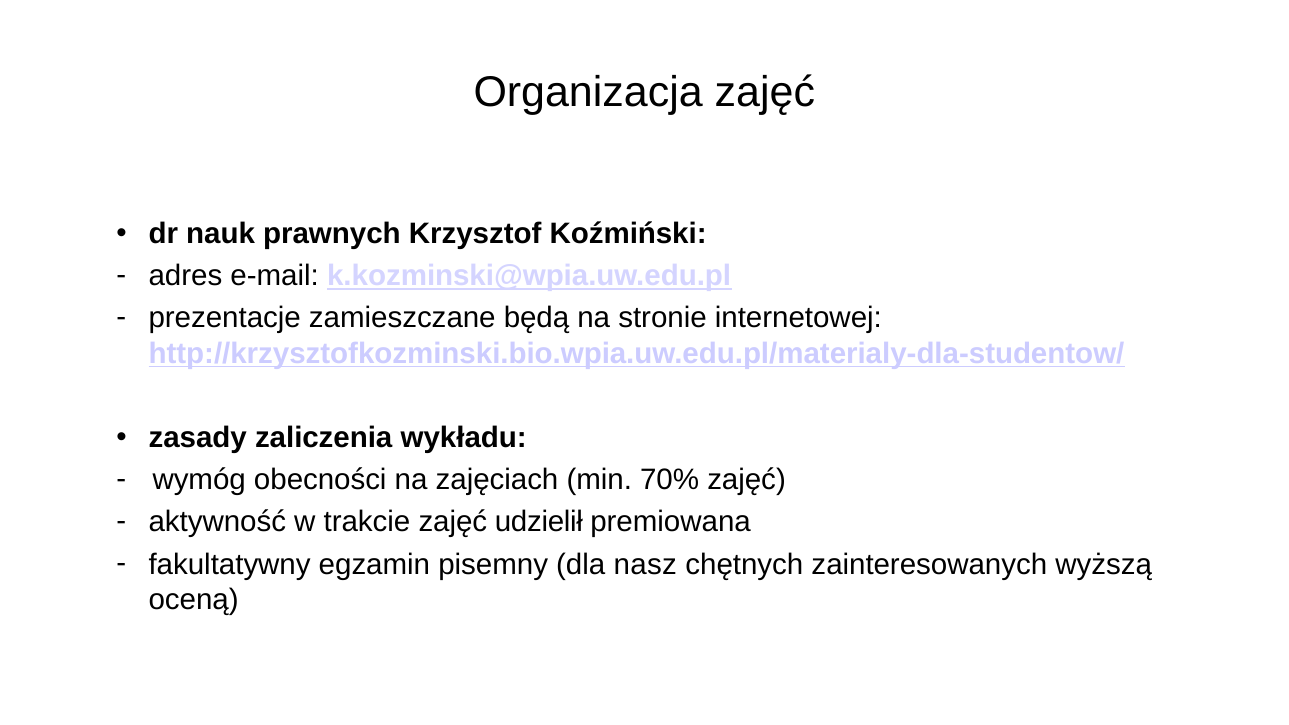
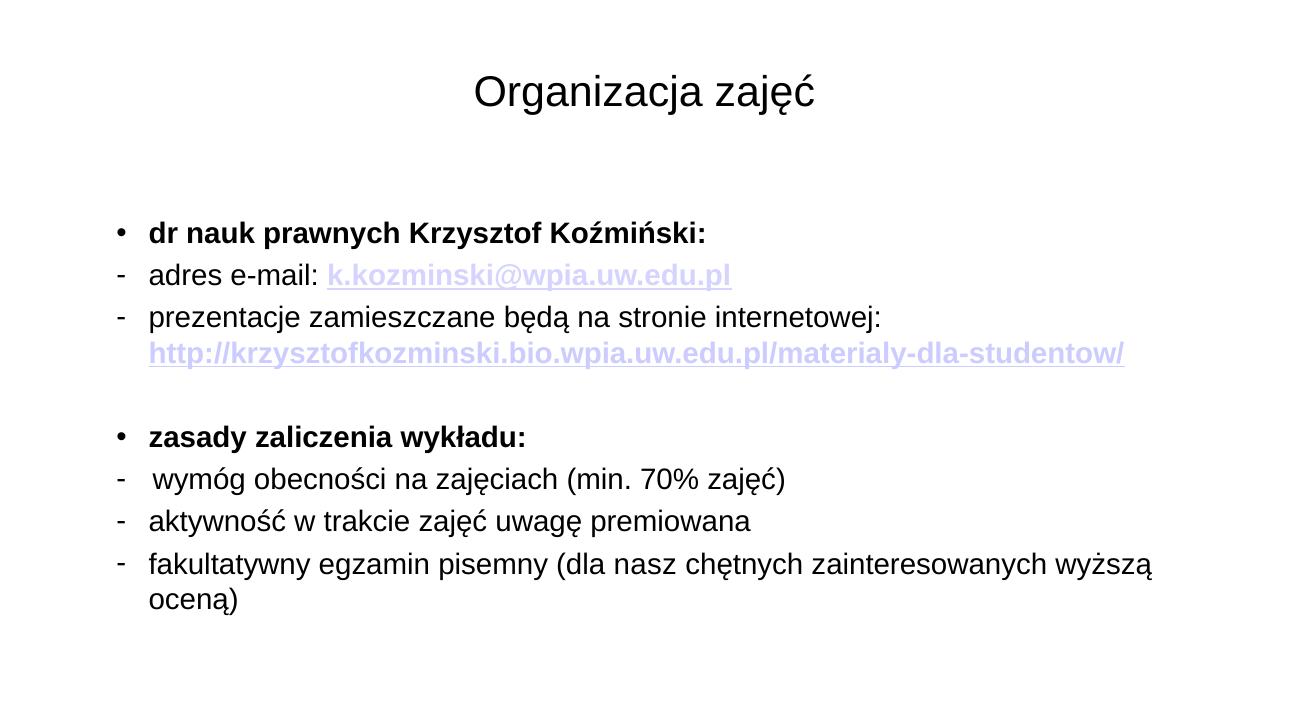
udzielił: udzielił -> uwagę
